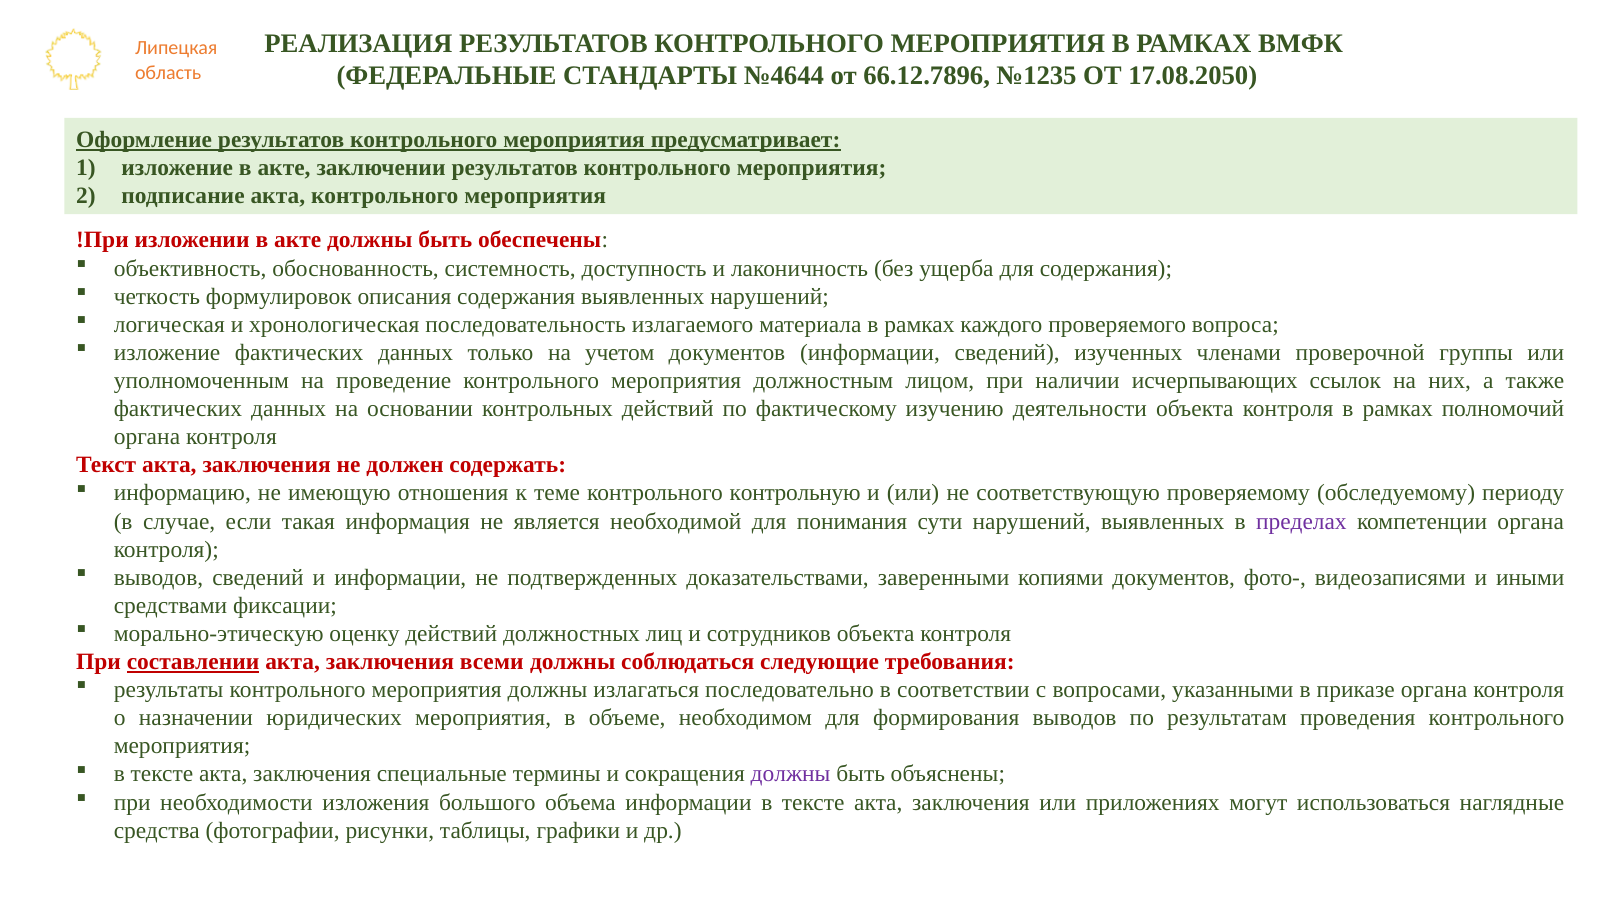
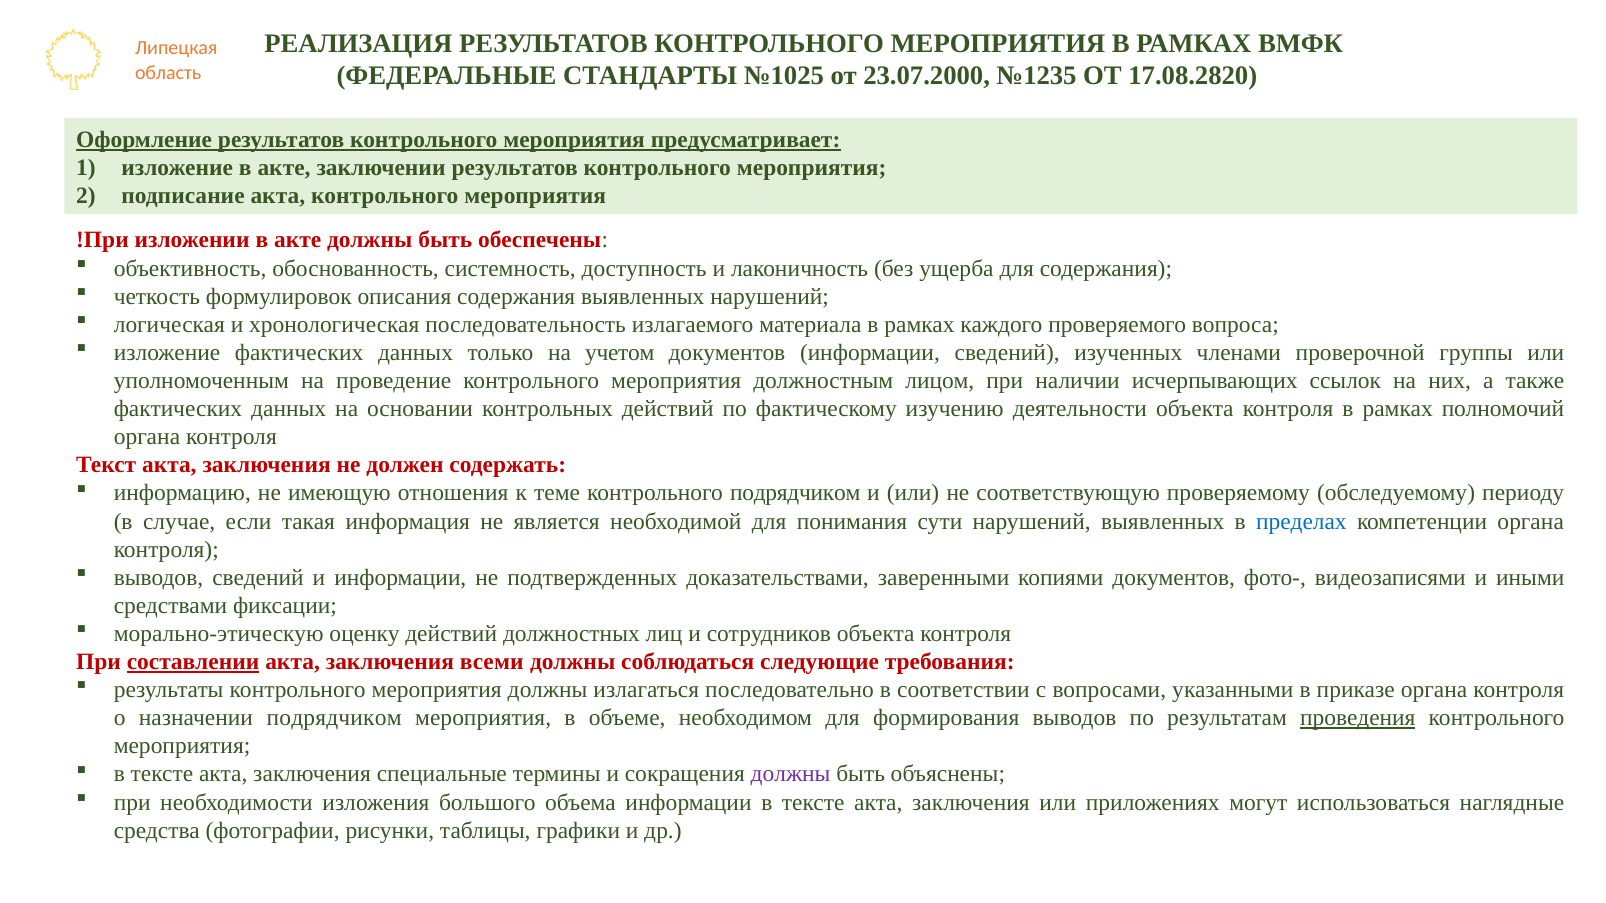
№4644: №4644 -> №1025
66.12.7896: 66.12.7896 -> 23.07.2000
17.08.2050: 17.08.2050 -> 17.08.2820
контрольного контрольную: контрольную -> подрядчиком
пределах colour: purple -> blue
назначении юридических: юридических -> подрядчиком
проведения underline: none -> present
